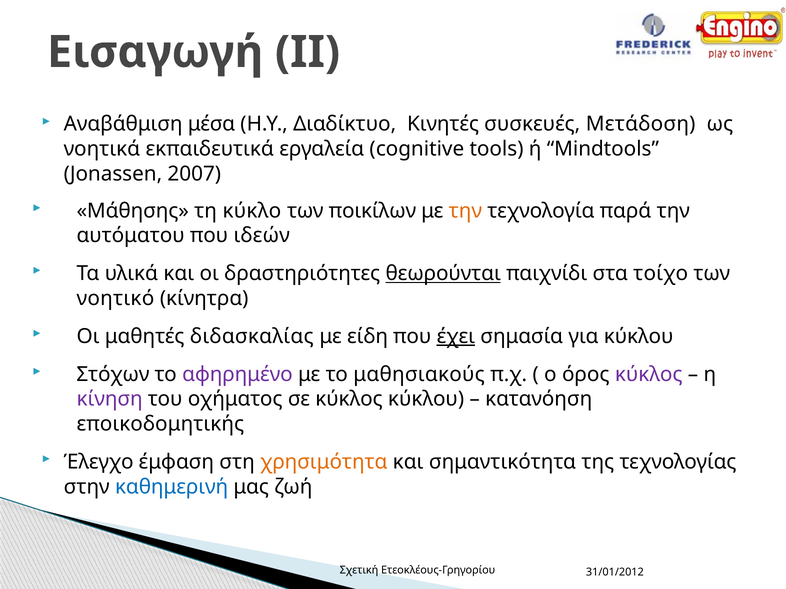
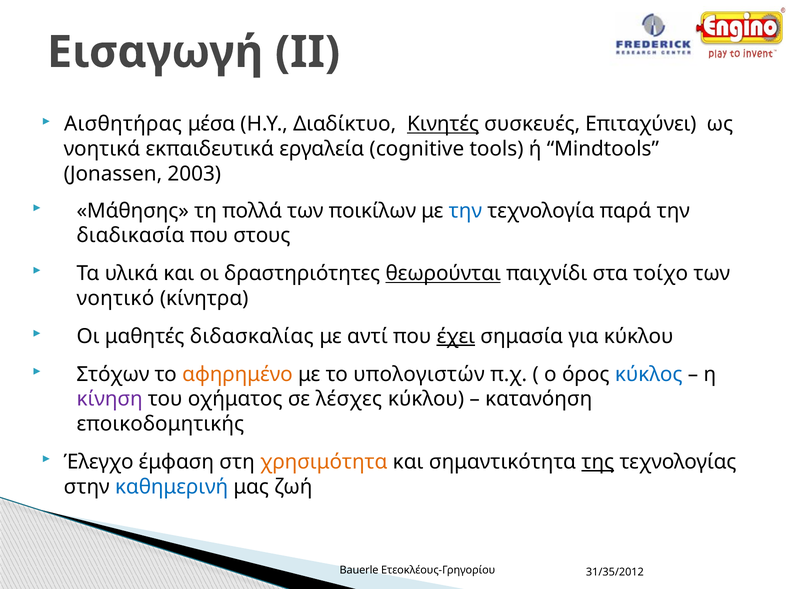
Αναβάθμιση: Αναβάθμιση -> Αισθητήρας
Κινητές underline: none -> present
Μετάδοση: Μετάδοση -> Επιταχύνει
2007: 2007 -> 2003
κύκλο: κύκλο -> πολλά
την at (465, 211) colour: orange -> blue
αυτόματου: αυτόματου -> διαδικασία
ιδεών: ιδεών -> στους
είδη: είδη -> αντί
αφηρημένο colour: purple -> orange
μαθησιακούς: μαθησιακούς -> υπολογιστών
κύκλος at (649, 375) colour: purple -> blue
σε κύκλος: κύκλος -> λέσχες
της underline: none -> present
Σχετική: Σχετική -> Bauerle
31/01/2012: 31/01/2012 -> 31/35/2012
